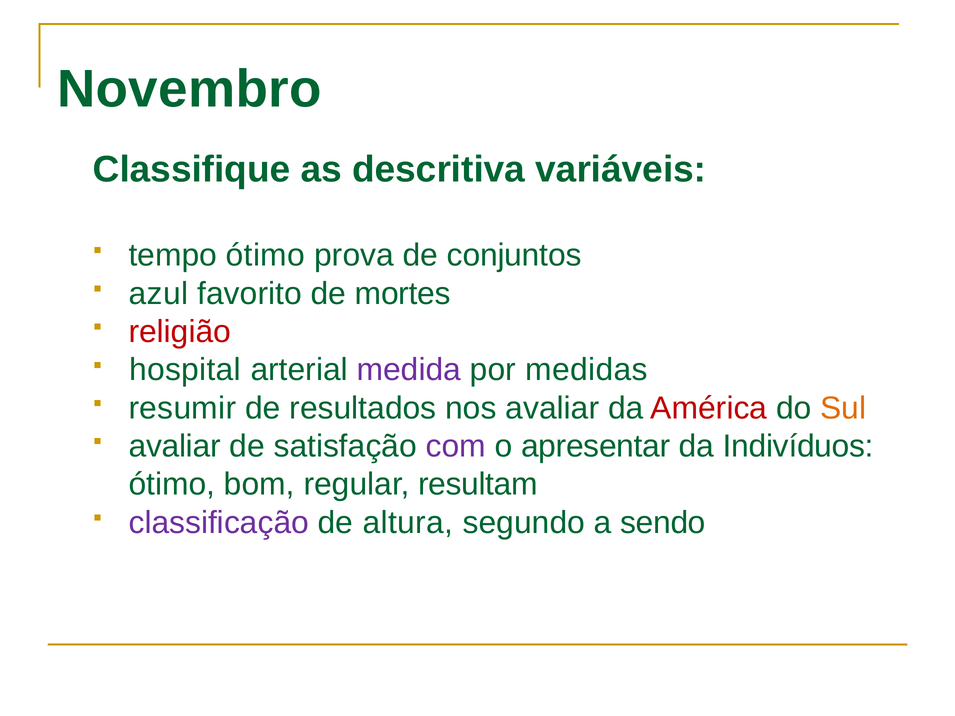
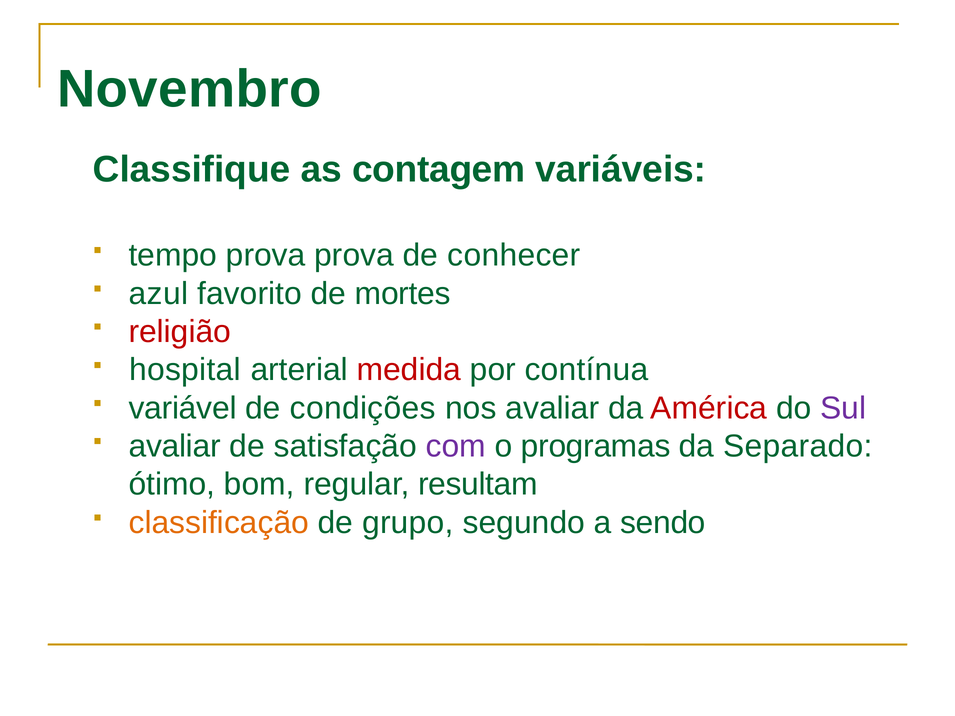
descritiva: descritiva -> contagem
tempo ótimo: ótimo -> prova
conjuntos: conjuntos -> conhecer
medida colour: purple -> red
medidas: medidas -> contínua
resumir: resumir -> variável
resultados: resultados -> condições
Sul colour: orange -> purple
apresentar: apresentar -> programas
Indivíduos: Indivíduos -> Separado
classificação colour: purple -> orange
altura: altura -> grupo
